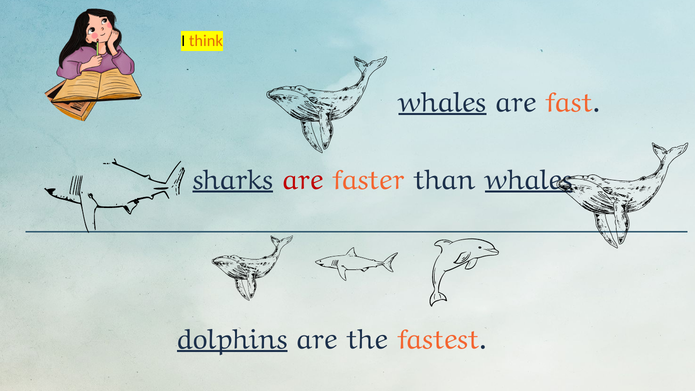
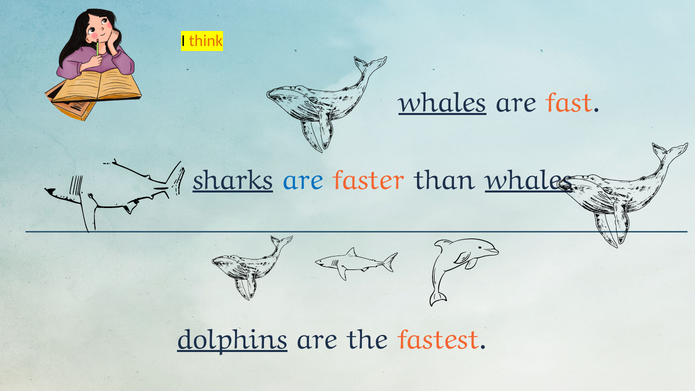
are at (303, 180) colour: red -> blue
